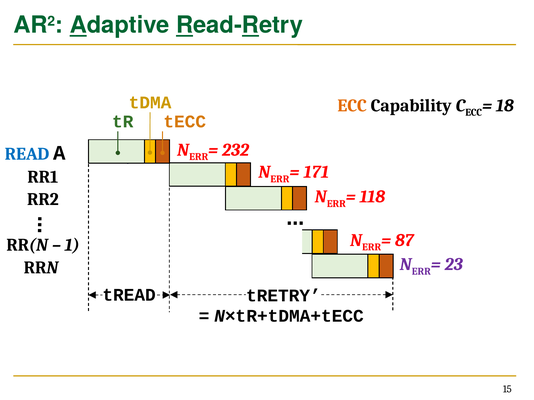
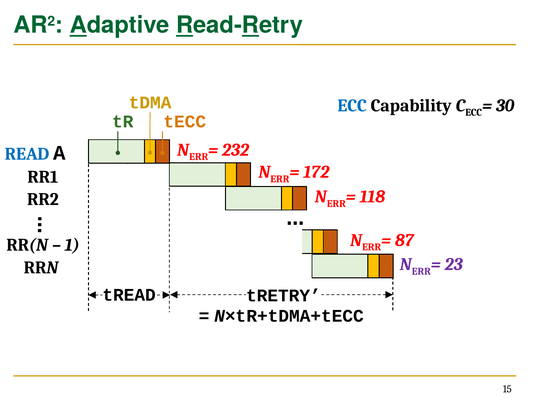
ECC at (352, 106) colour: orange -> blue
18: 18 -> 30
171: 171 -> 172
